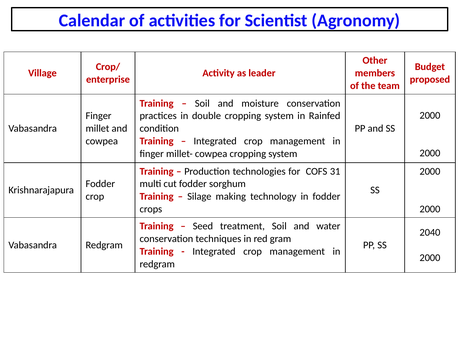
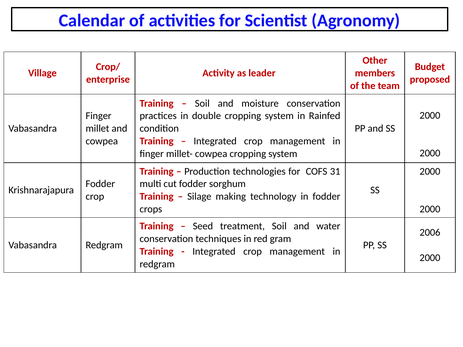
2040: 2040 -> 2006
